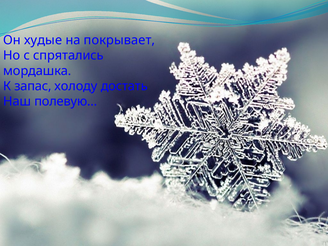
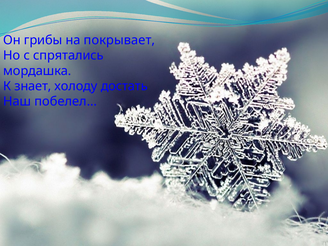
худые: худые -> грибы
запас: запас -> знает
полевую…: полевую… -> побелел…
